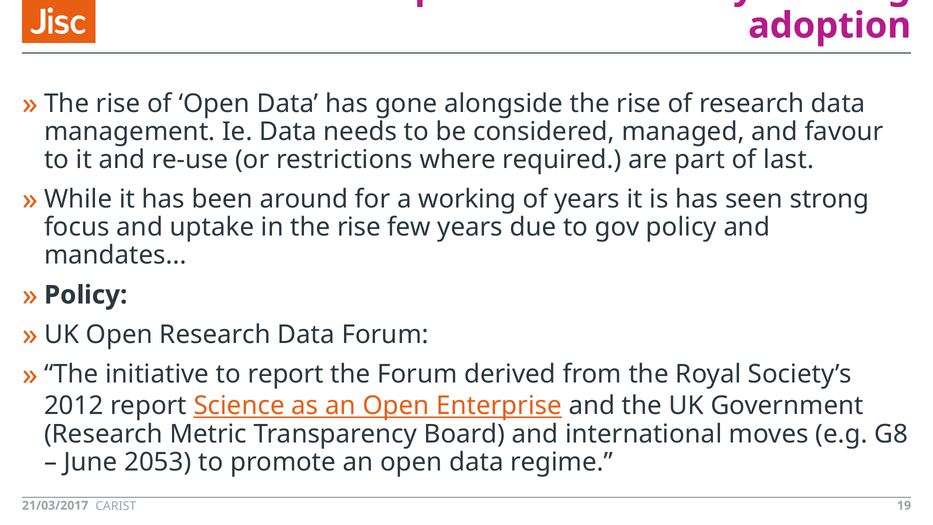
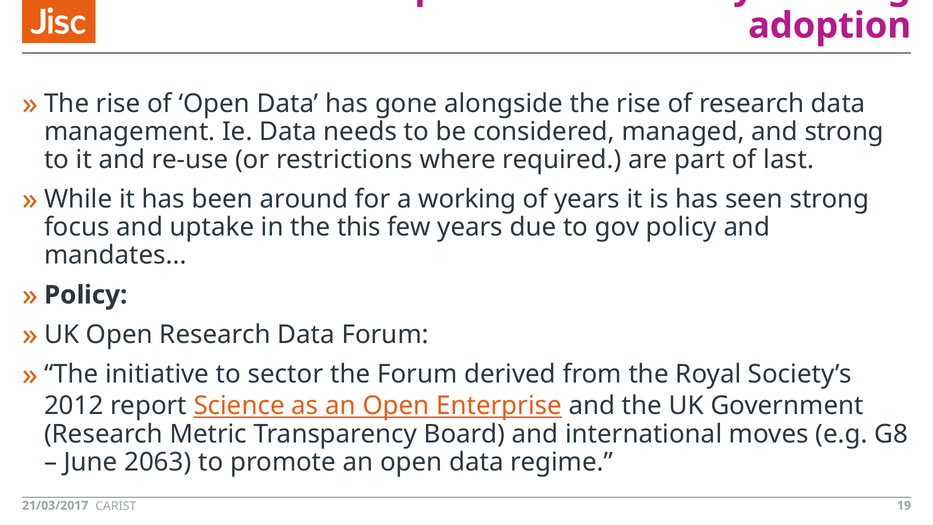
and favour: favour -> strong
in the rise: rise -> this
to report: report -> sector
2053: 2053 -> 2063
